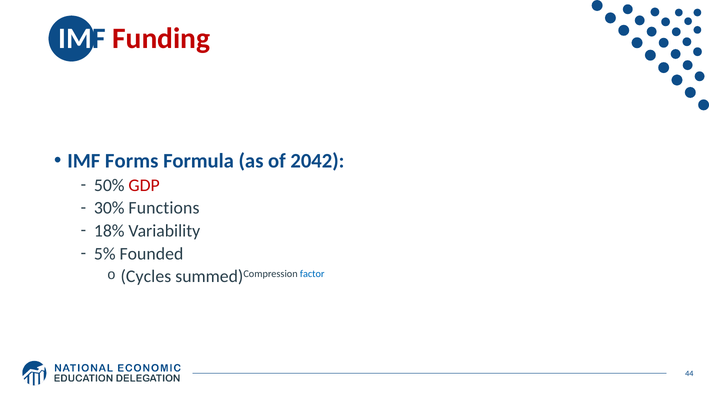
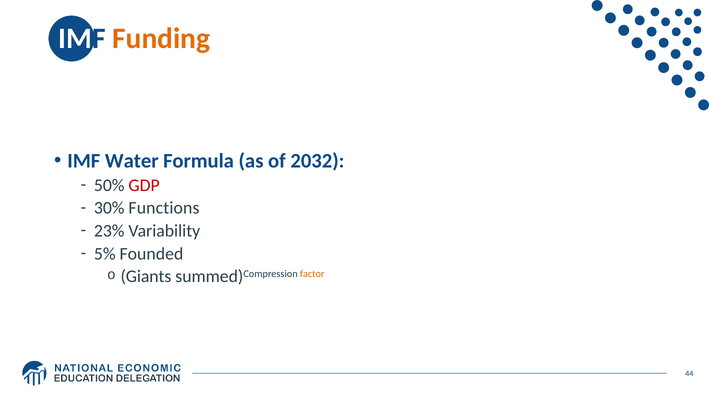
Funding colour: red -> orange
Forms: Forms -> Water
2042: 2042 -> 2032
18%: 18% -> 23%
Cycles: Cycles -> Giants
factor colour: blue -> orange
